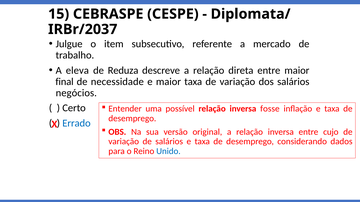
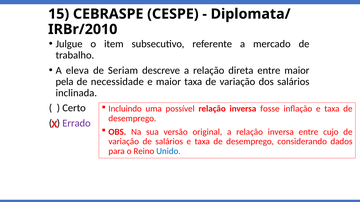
IRBr/2037: IRBr/2037 -> IRBr/2010
Reduza: Reduza -> Seriam
final: final -> pela
negócios: negócios -> inclinada
Entender: Entender -> Incluindo
Errado colour: blue -> purple
